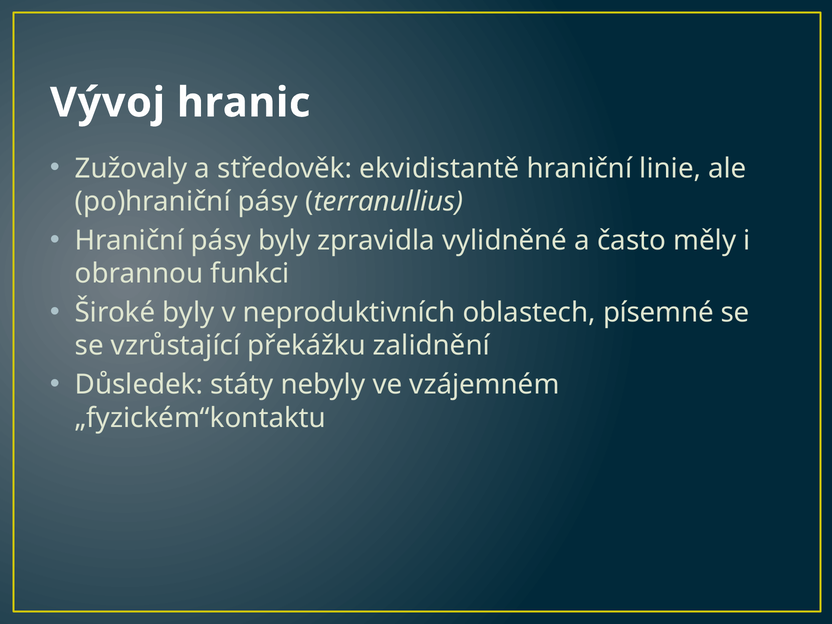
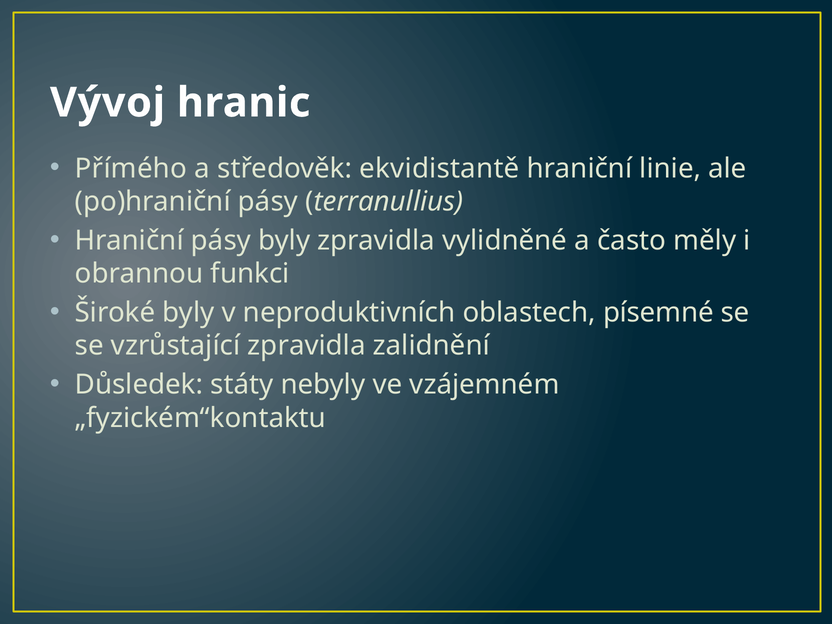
Zužovaly: Zužovaly -> Přímého
vzrůstající překážku: překážku -> zpravidla
